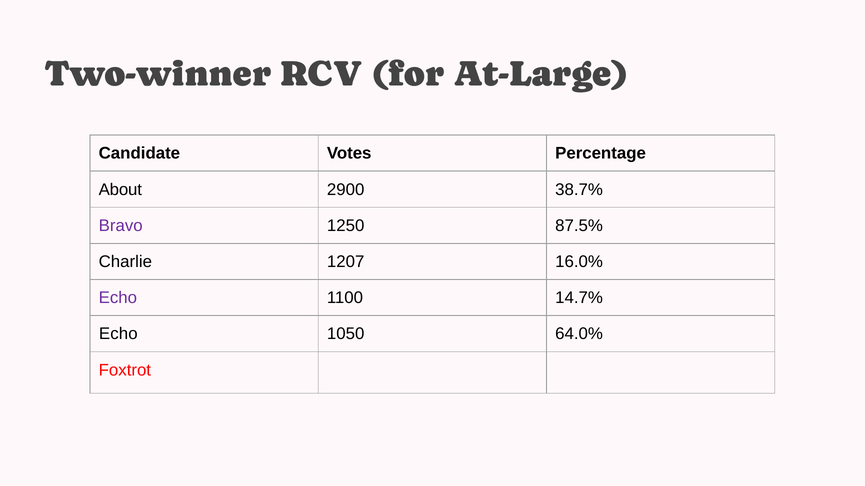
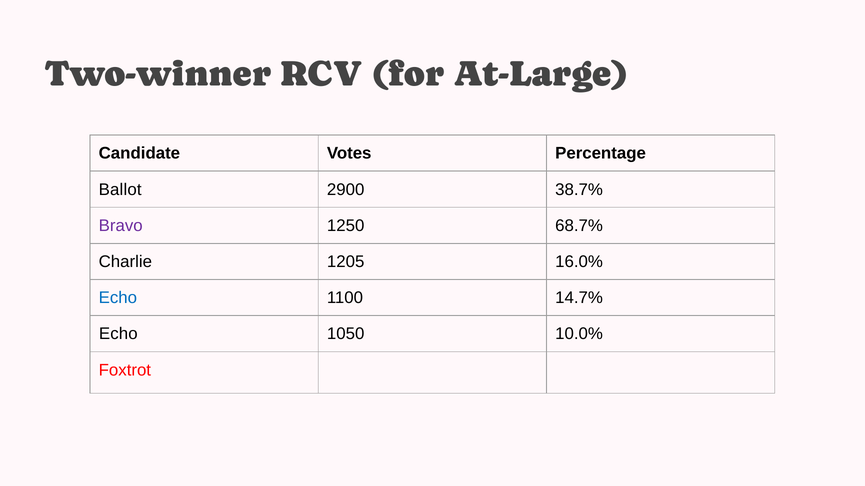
About: About -> Ballot
87.5%: 87.5% -> 68.7%
1207: 1207 -> 1205
Echo at (118, 298) colour: purple -> blue
64.0%: 64.0% -> 10.0%
